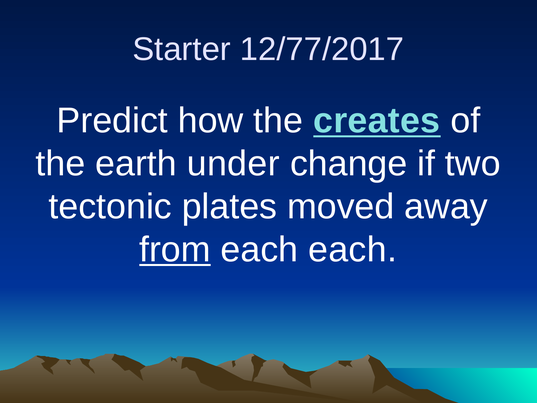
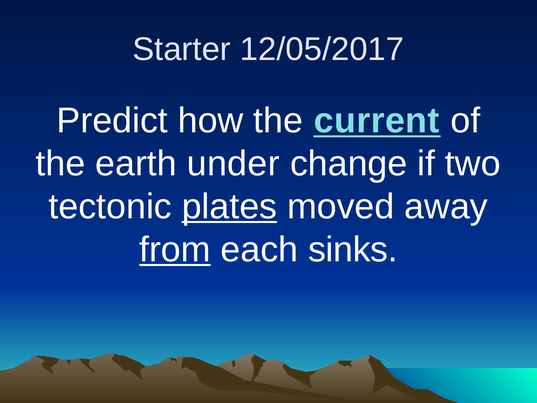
12/77/2017: 12/77/2017 -> 12/05/2017
creates: creates -> current
plates underline: none -> present
each each: each -> sinks
